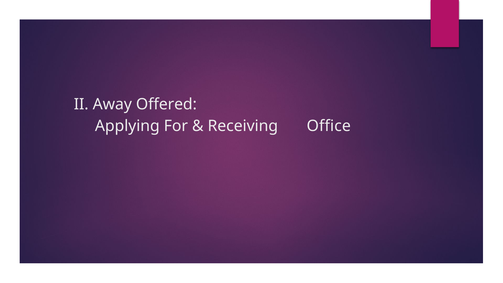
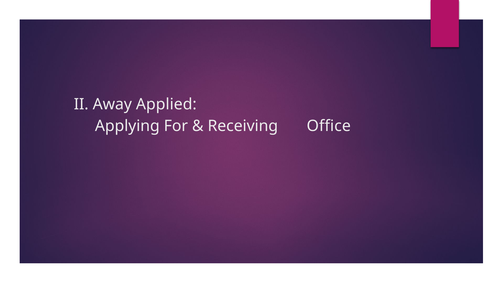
Offered: Offered -> Applied
